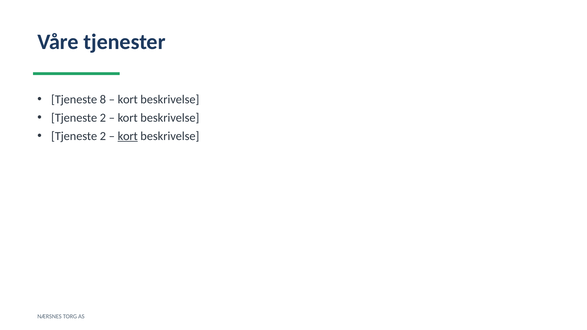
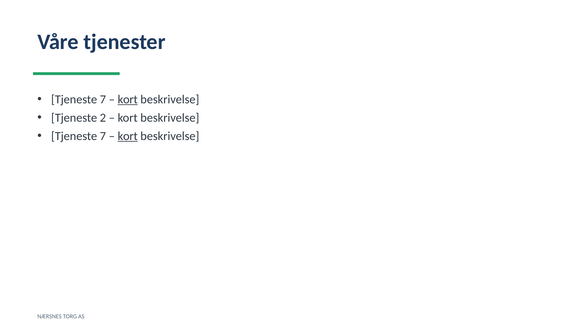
8 at (103, 99): 8 -> 7
kort at (128, 99) underline: none -> present
2 at (103, 136): 2 -> 7
